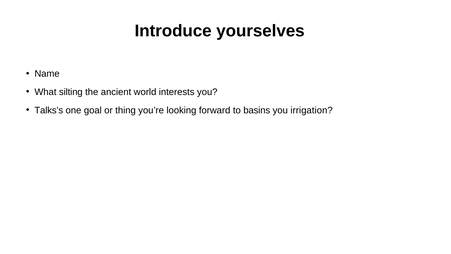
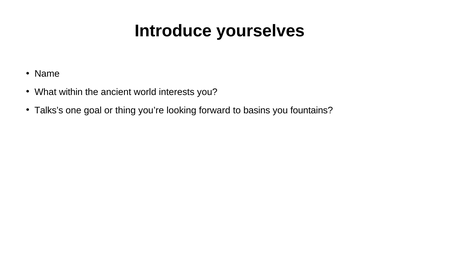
silting: silting -> within
irrigation: irrigation -> fountains
